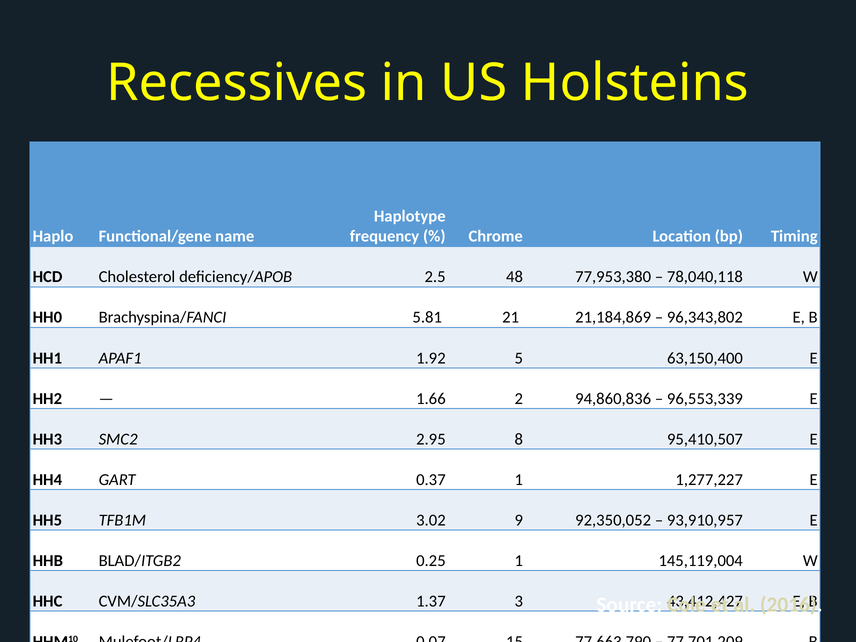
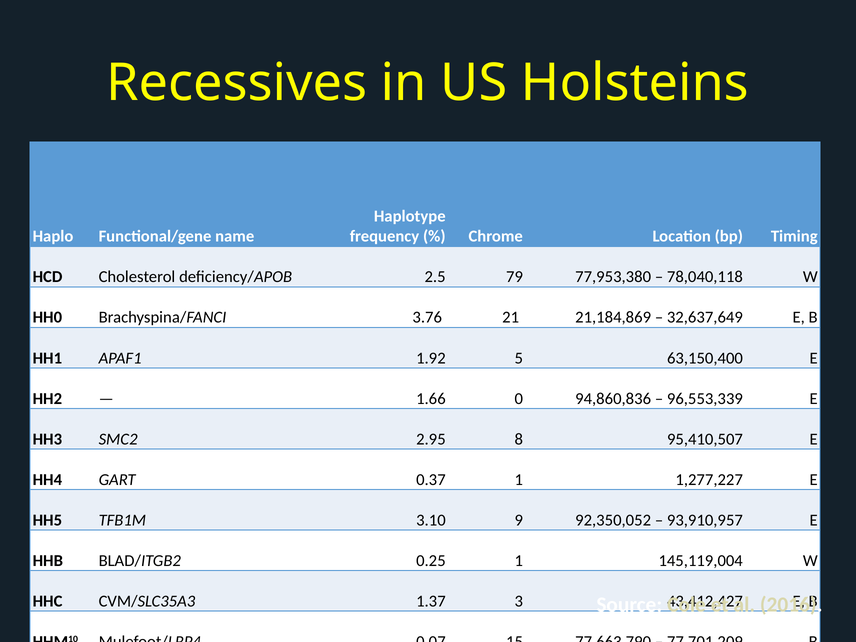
48: 48 -> 79
5.81: 5.81 -> 3.76
96,343,802: 96,343,802 -> 32,637,649
2: 2 -> 0
3.02: 3.02 -> 3.10
